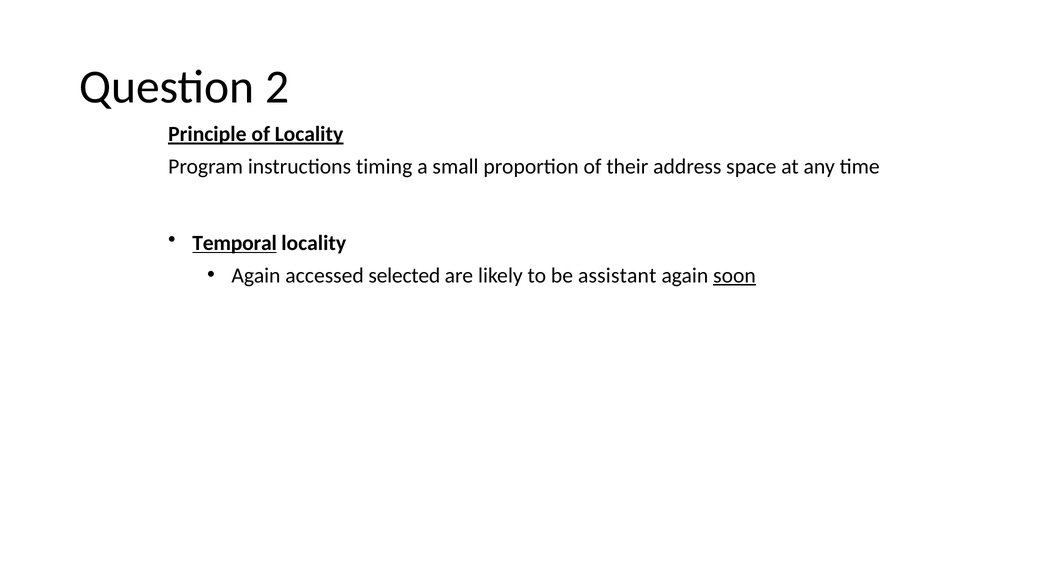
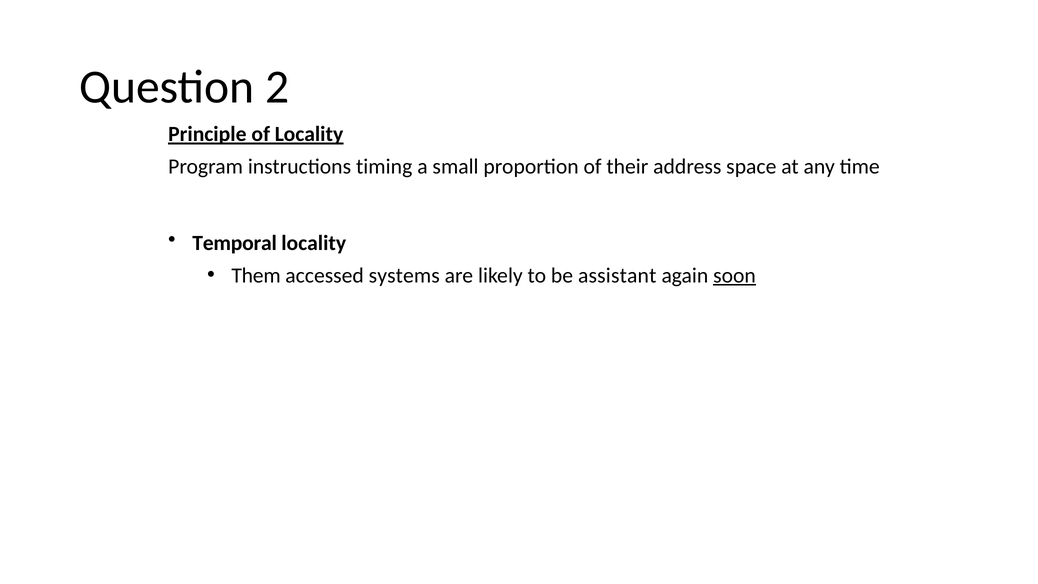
Temporal underline: present -> none
Again at (256, 276): Again -> Them
selected: selected -> systems
